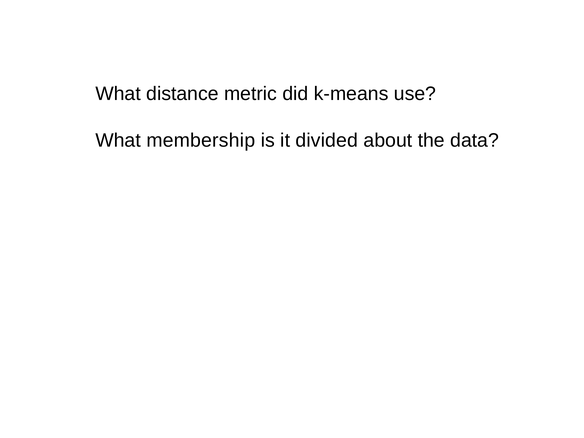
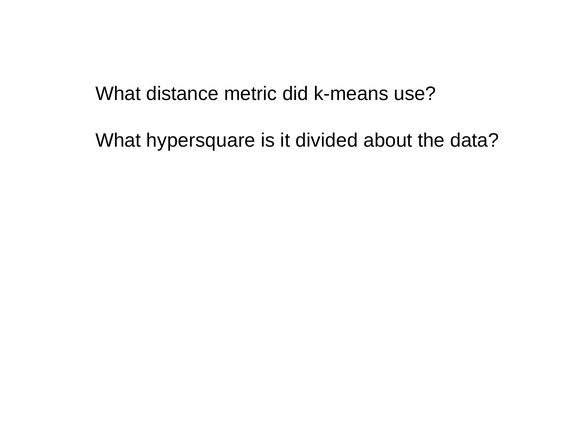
membership: membership -> hypersquare
